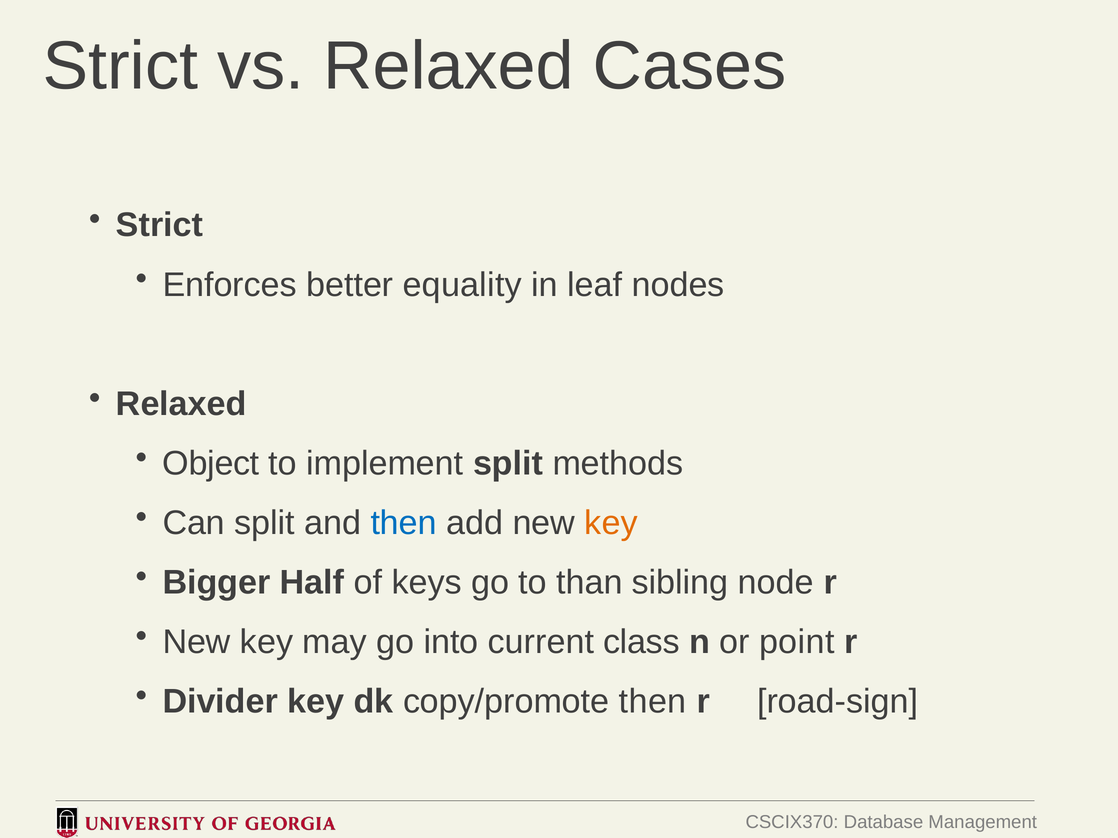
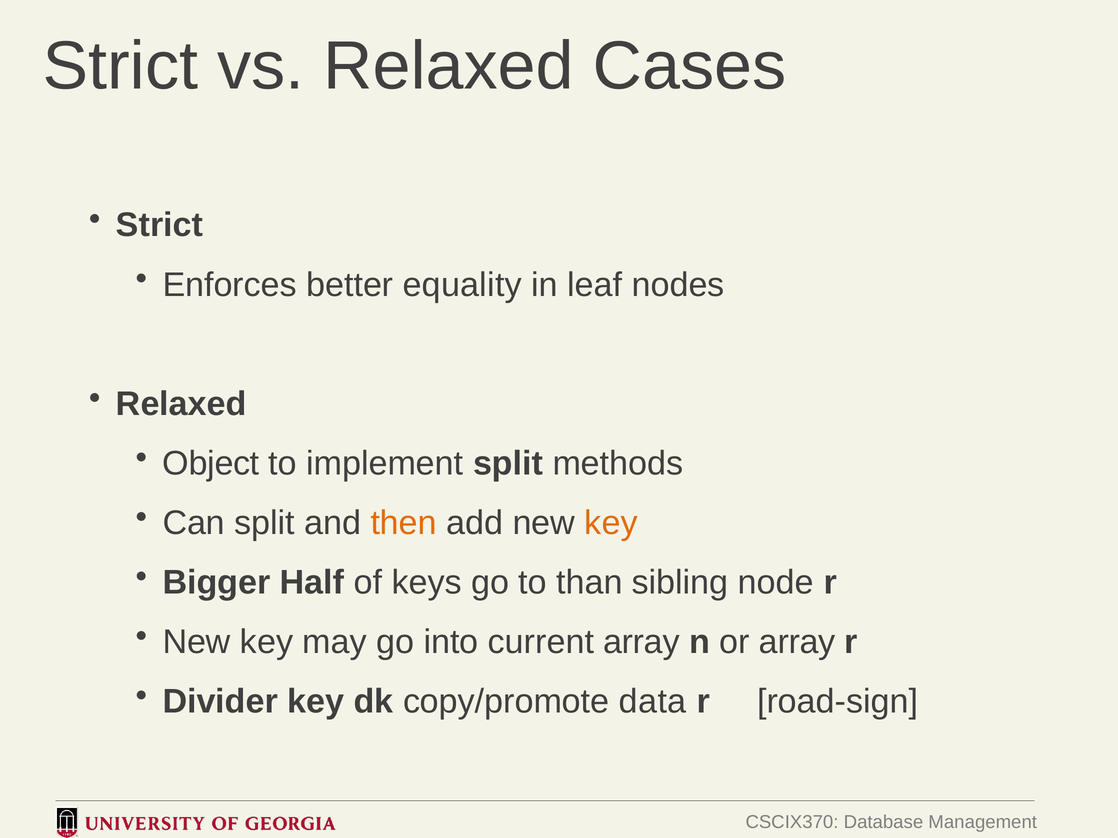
then at (404, 523) colour: blue -> orange
current class: class -> array
or point: point -> array
copy/promote then: then -> data
